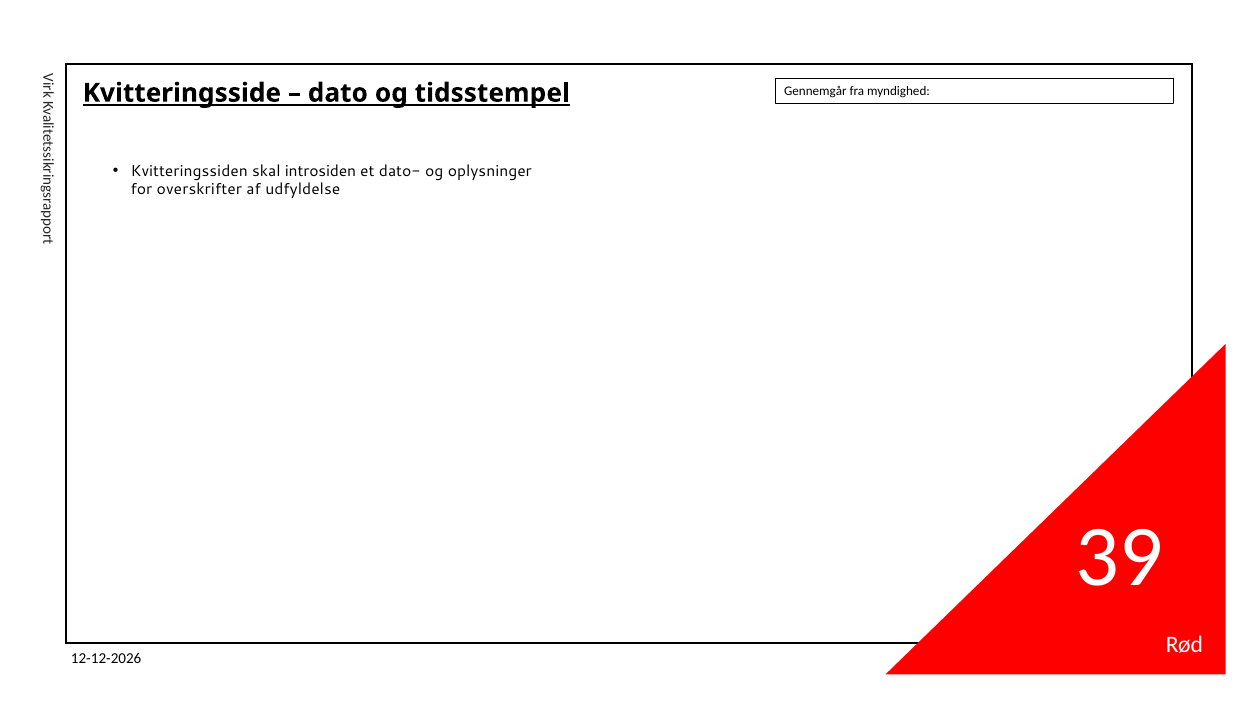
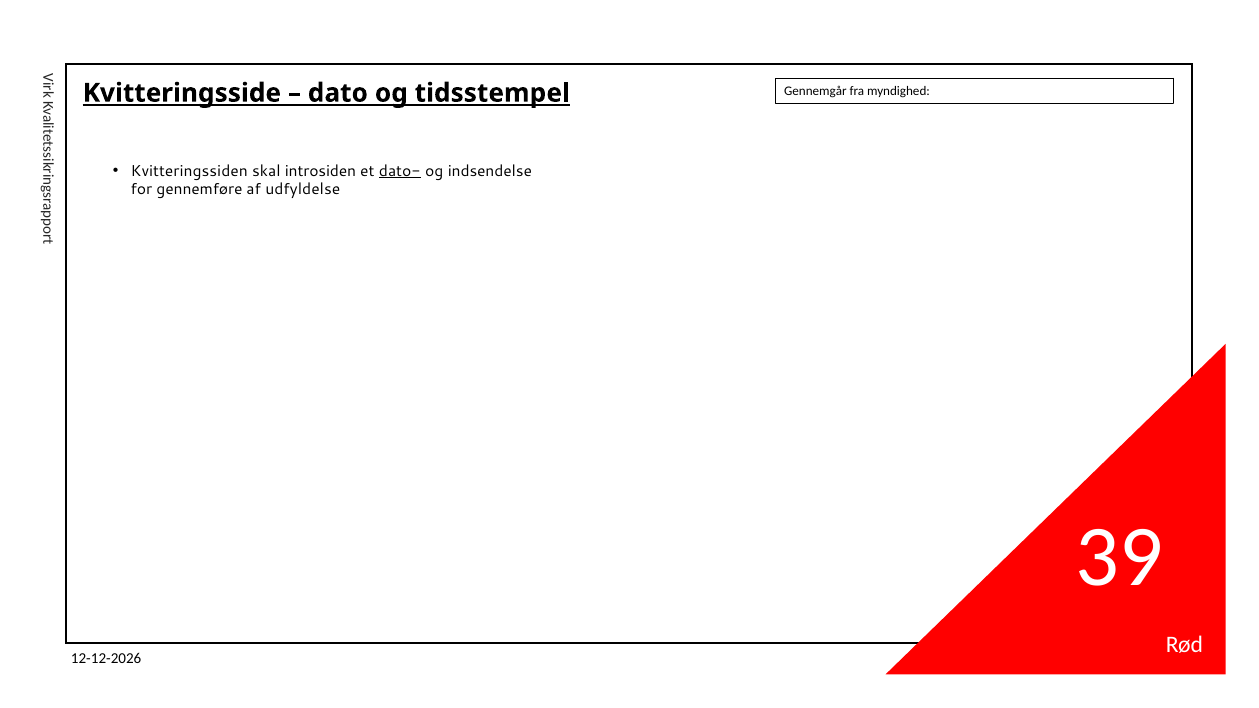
dato- underline: none -> present
oplysninger: oplysninger -> indsendelse
overskrifter: overskrifter -> gennemføre
